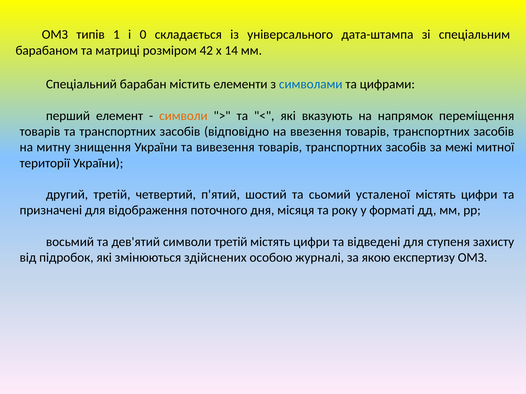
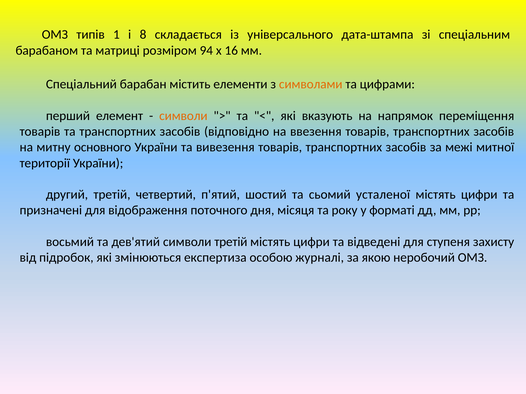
0: 0 -> 8
42: 42 -> 94
14: 14 -> 16
символами colour: blue -> orange
знищення: знищення -> основного
здійснених: здійснених -> експертиза
експертизу: експертизу -> неробочий
